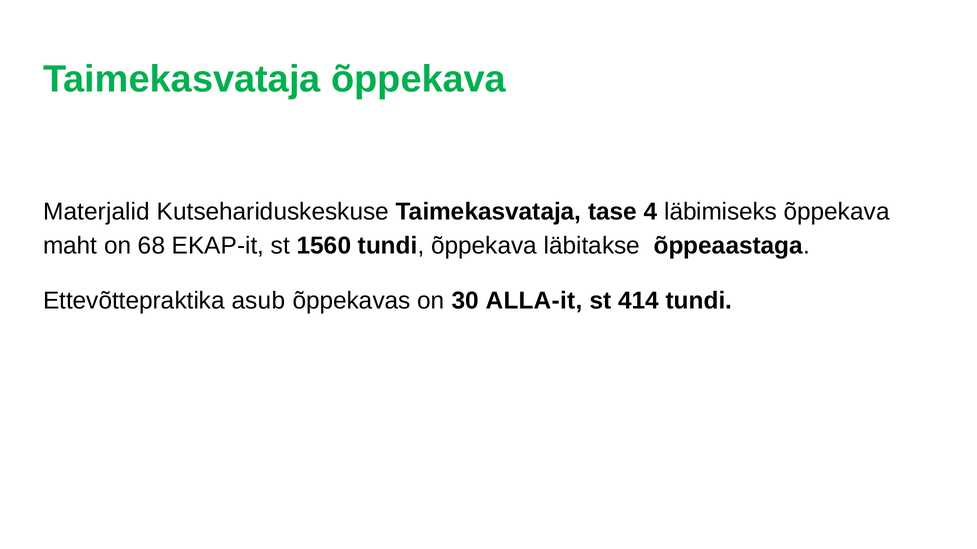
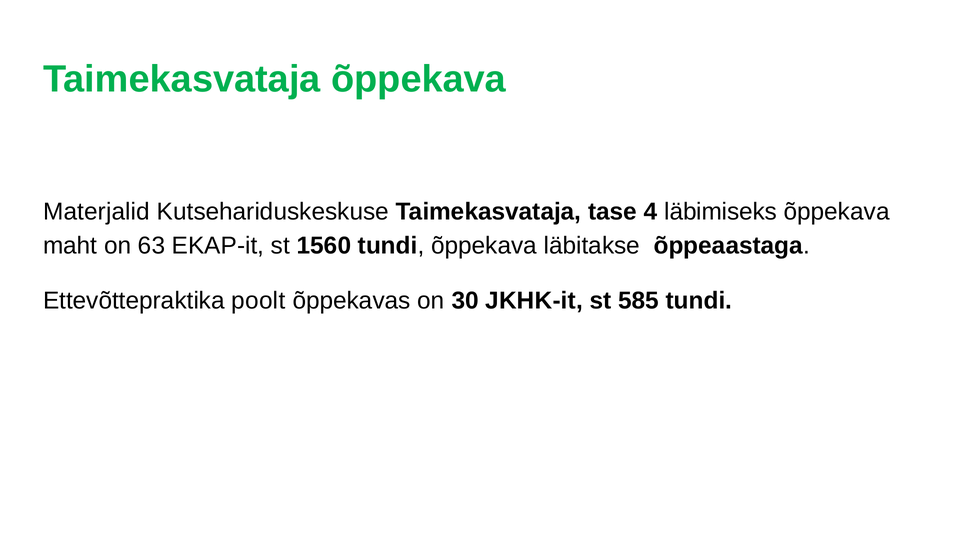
68: 68 -> 63
asub: asub -> poolt
ALLA-it: ALLA-it -> JKHK-it
414: 414 -> 585
